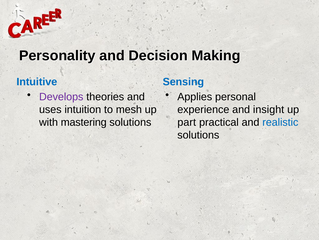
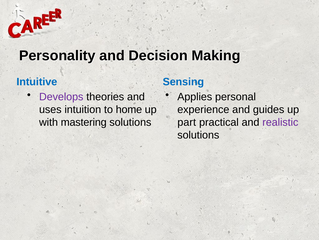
mesh: mesh -> home
insight: insight -> guides
realistic colour: blue -> purple
